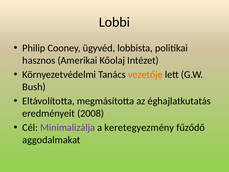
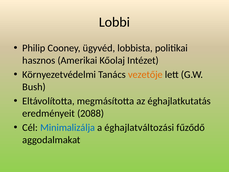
2008: 2008 -> 2088
Minimalizálja colour: purple -> blue
keretegyezmény: keretegyezmény -> éghajlatváltozási
